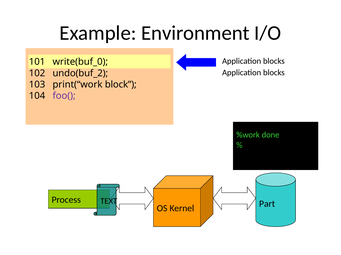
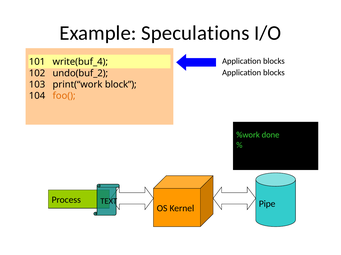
Environment: Environment -> Speculations
write(buf_0: write(buf_0 -> write(buf_4
foo( colour: purple -> orange
Part: Part -> Pipe
